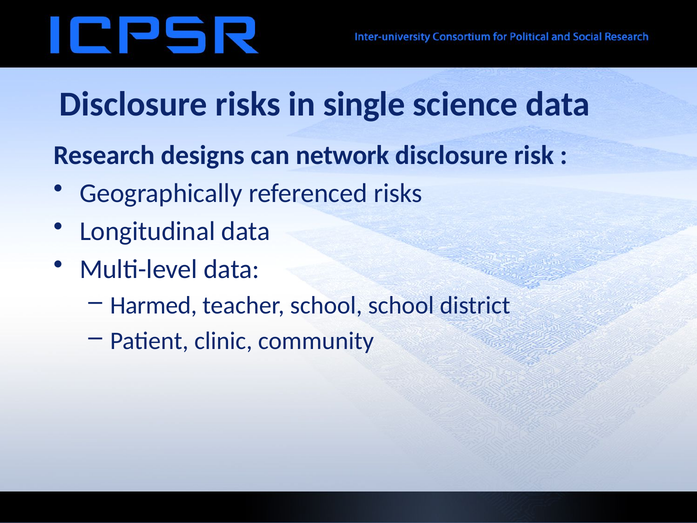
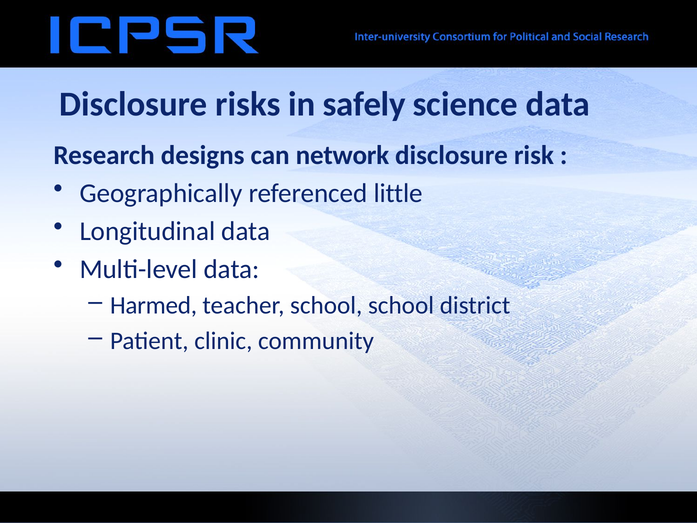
single: single -> safely
referenced risks: risks -> little
